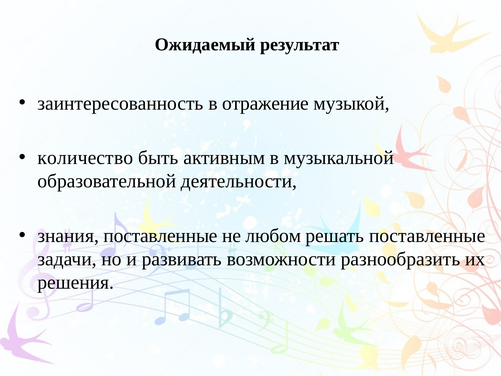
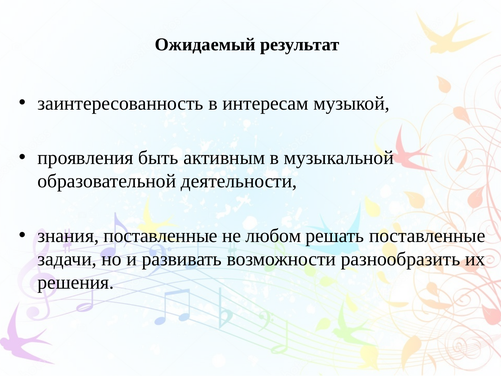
отражение: отражение -> интересам
количество: количество -> проявления
